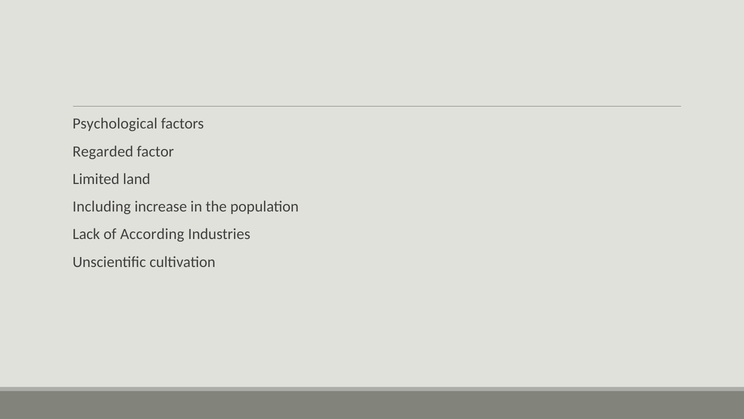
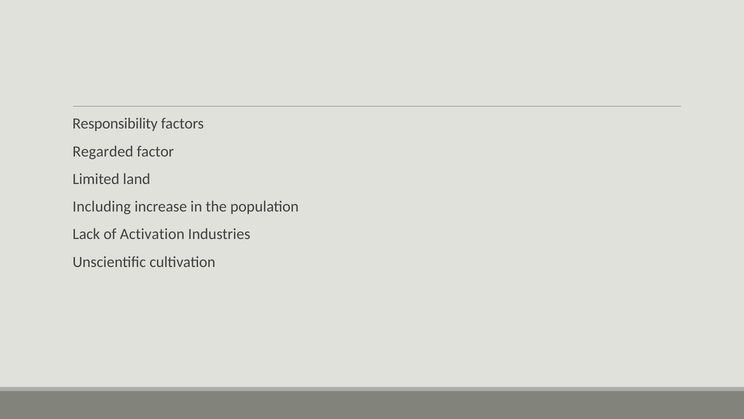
Psychological: Psychological -> Responsibility
According: According -> Activation
